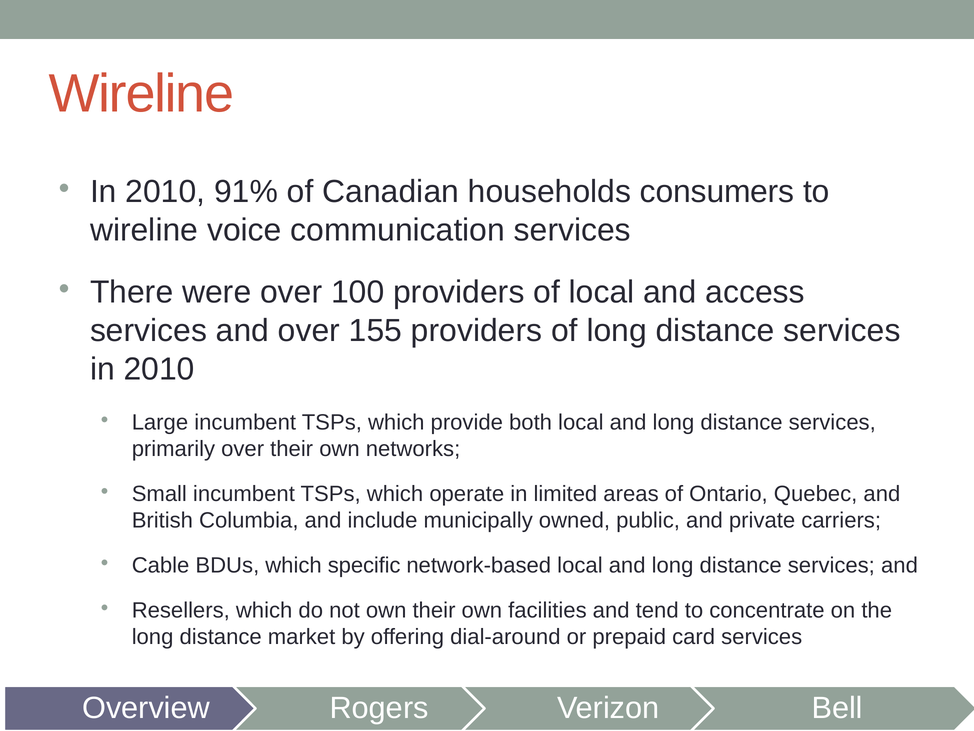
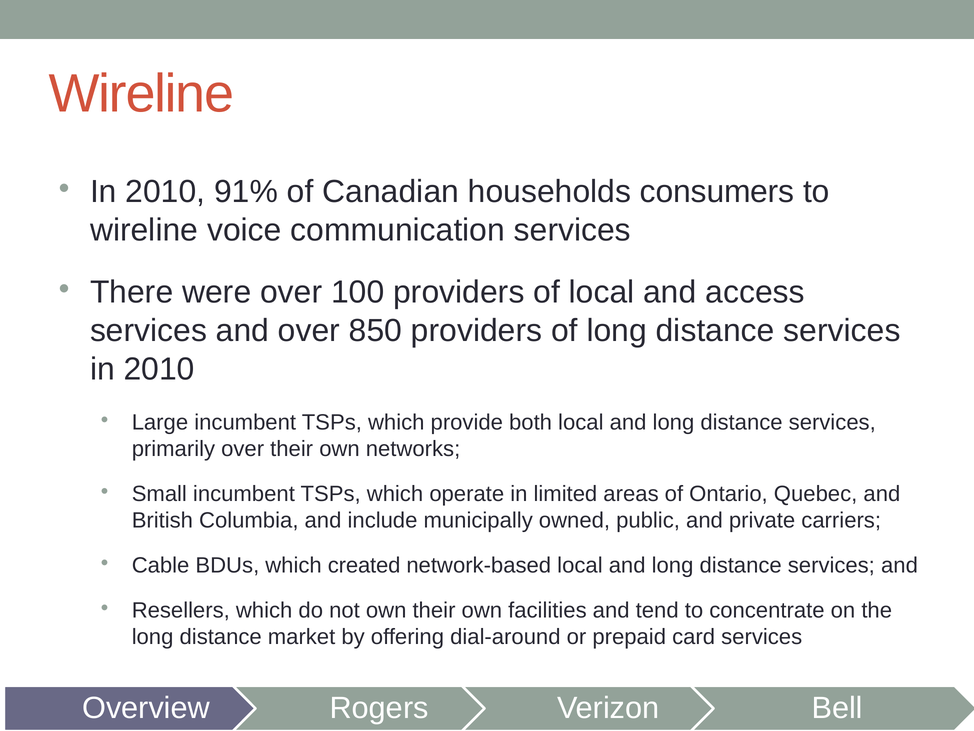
155: 155 -> 850
specific: specific -> created
